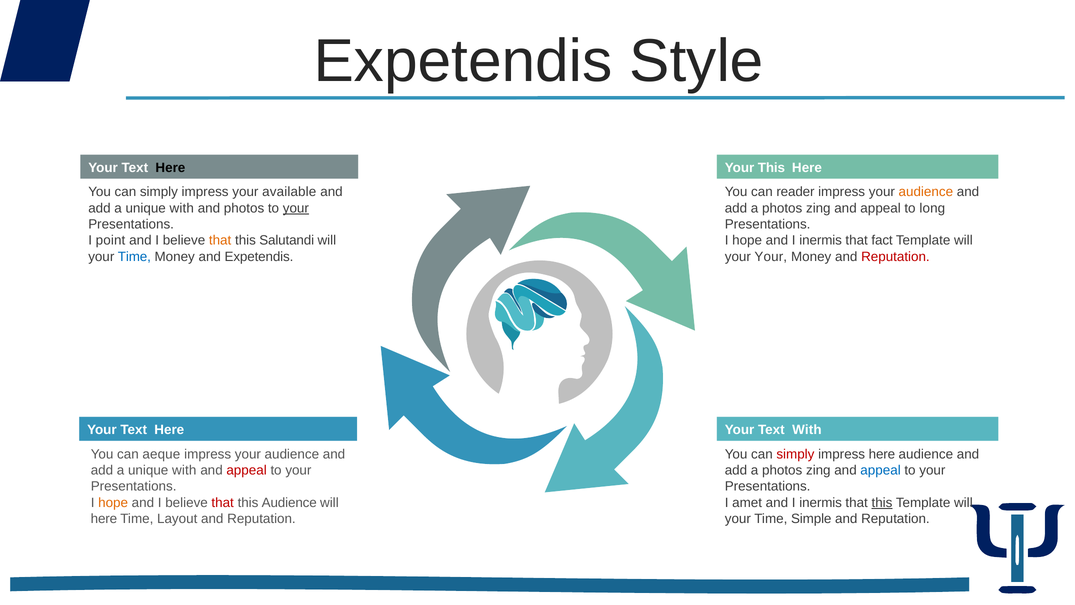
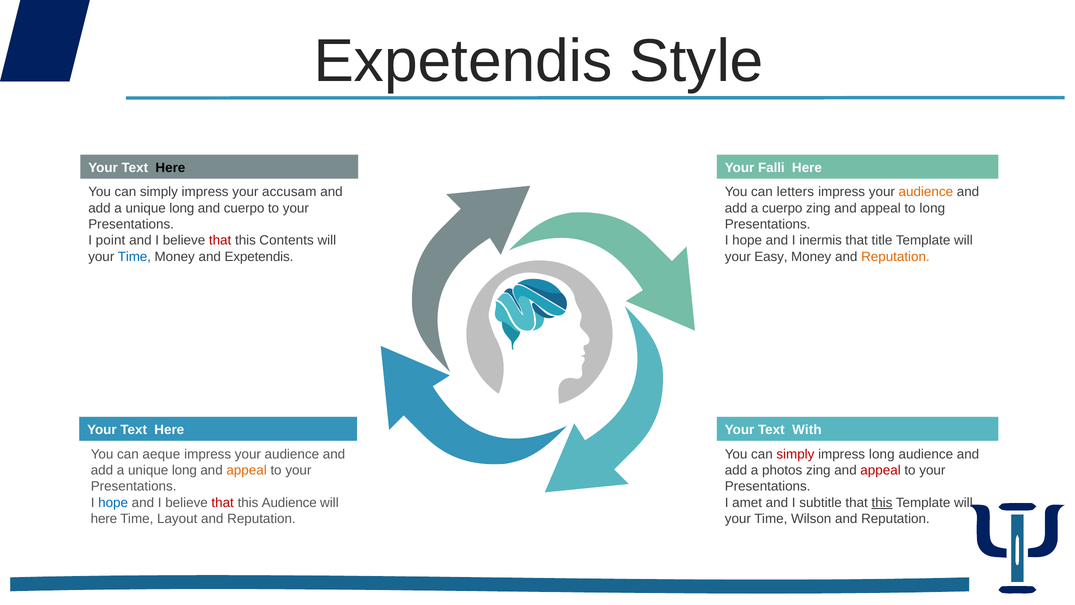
Your This: This -> Falli
available: available -> accusam
reader: reader -> letters
with at (182, 208): with -> long
and photos: photos -> cuerpo
your at (296, 208) underline: present -> none
photos at (782, 208): photos -> cuerpo
that at (220, 240) colour: orange -> red
Salutandi: Salutandi -> Contents
fact: fact -> title
your Your: Your -> Easy
Reputation at (895, 256) colour: red -> orange
impress here: here -> long
with at (184, 470): with -> long
appeal at (247, 470) colour: red -> orange
appeal at (881, 470) colour: blue -> red
hope at (113, 502) colour: orange -> blue
inermis at (821, 502): inermis -> subtitle
Simple: Simple -> Wilson
